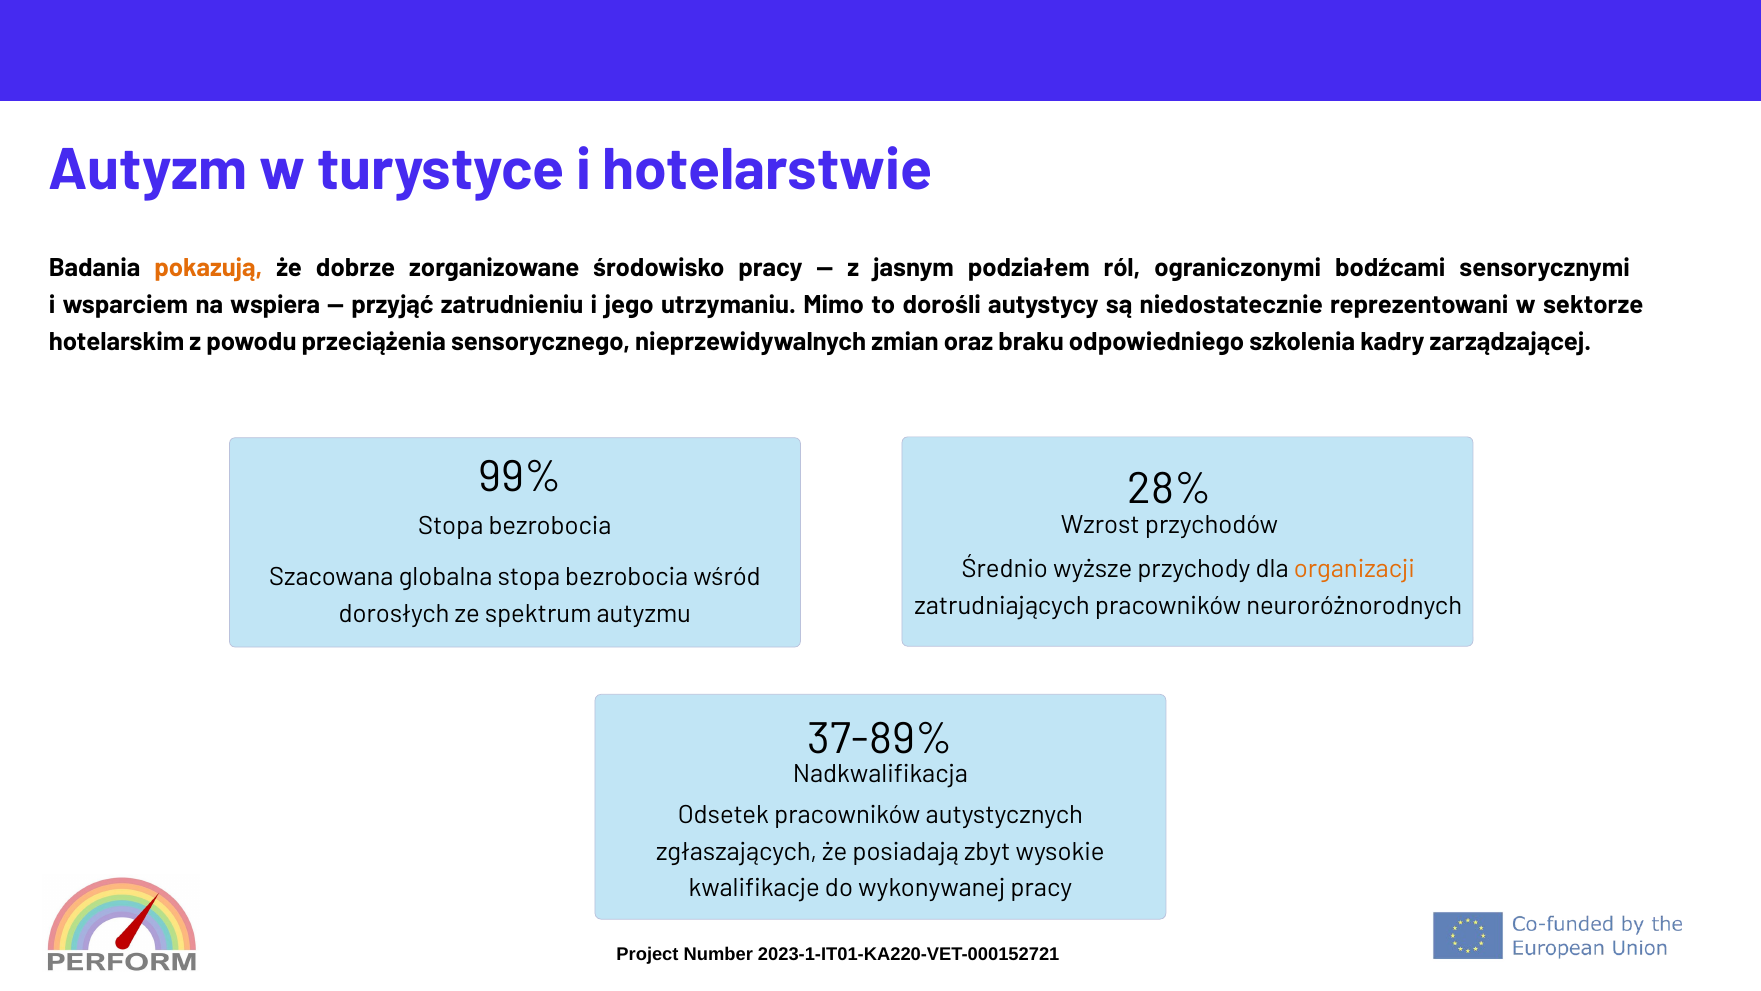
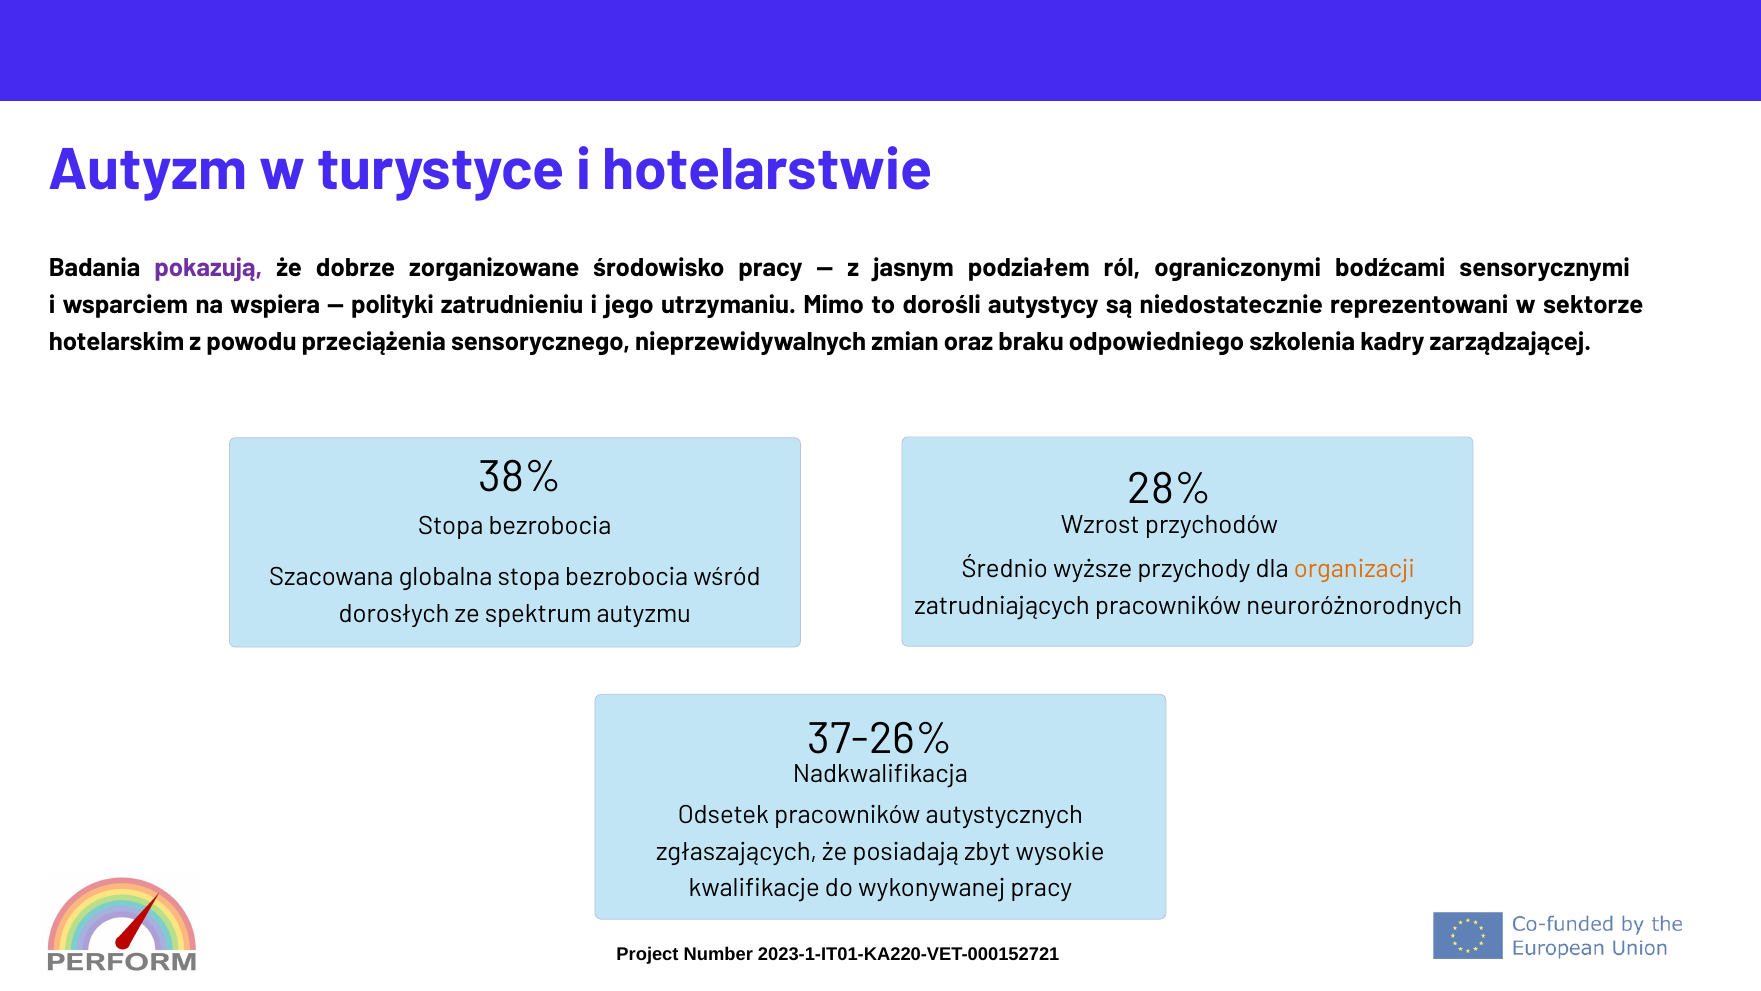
pokazują colour: orange -> purple
przyjąć: przyjąć -> polityki
99%: 99% -> 38%
37-89%: 37-89% -> 37-26%
